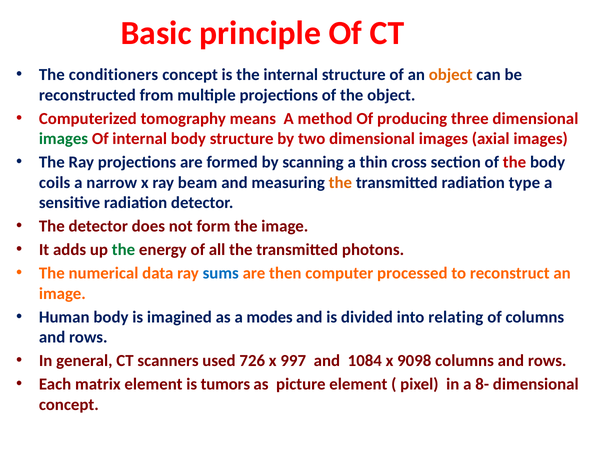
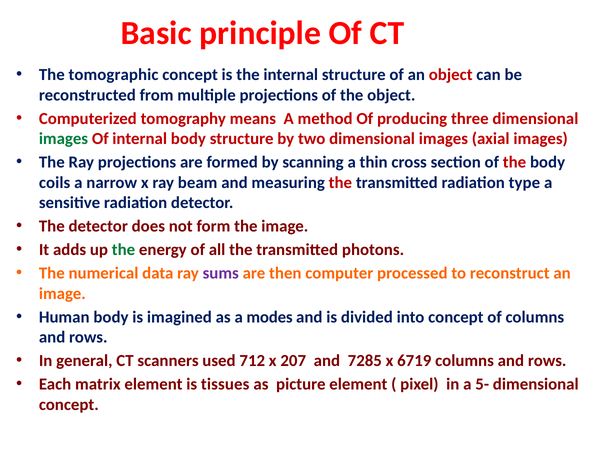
conditioners: conditioners -> tomographic
object at (451, 75) colour: orange -> red
the at (340, 183) colour: orange -> red
sums colour: blue -> purple
into relating: relating -> concept
726: 726 -> 712
997: 997 -> 207
1084: 1084 -> 7285
9098: 9098 -> 6719
tumors: tumors -> tissues
8-: 8- -> 5-
